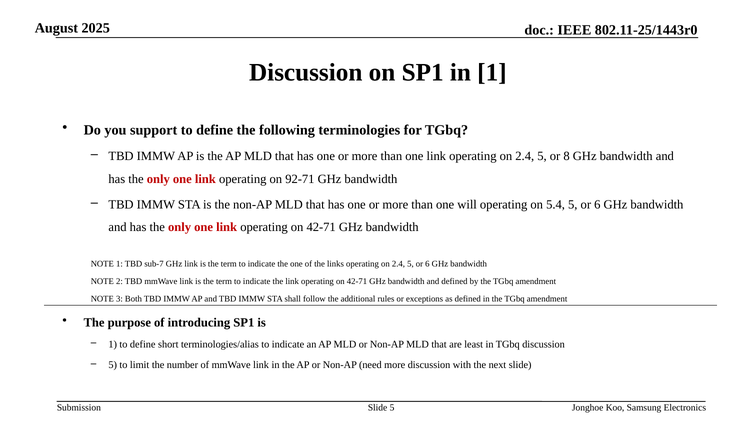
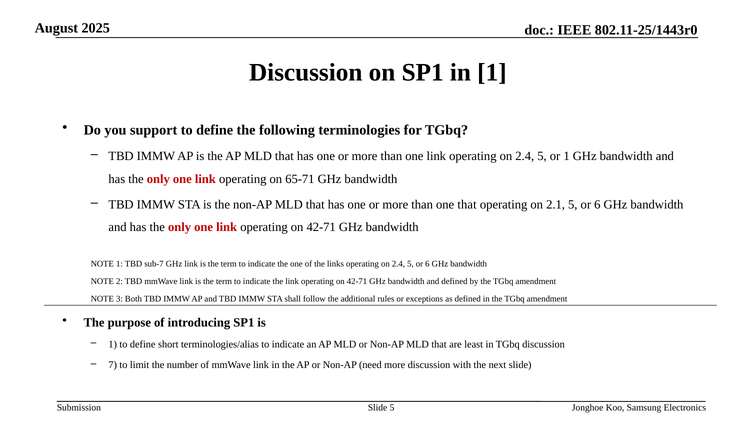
or 8: 8 -> 1
92-71: 92-71 -> 65-71
one will: will -> that
5.4: 5.4 -> 2.1
5 at (113, 365): 5 -> 7
